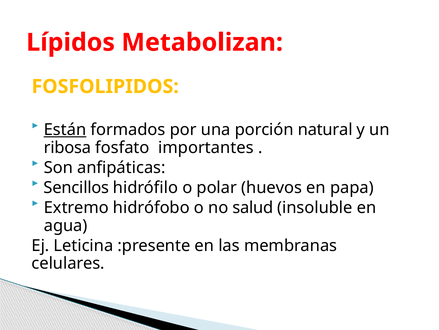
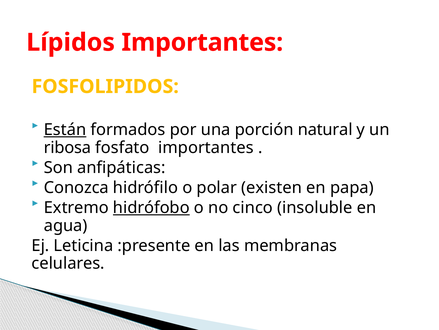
Lípidos Metabolizan: Metabolizan -> Importantes
Sencillos: Sencillos -> Conozca
huevos: huevos -> existen
hidrófobo underline: none -> present
salud: salud -> cinco
